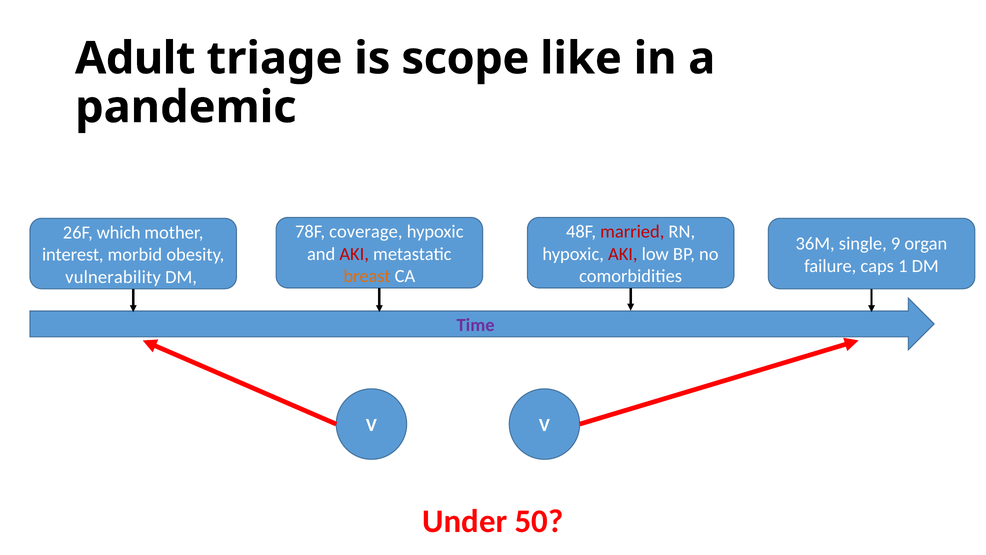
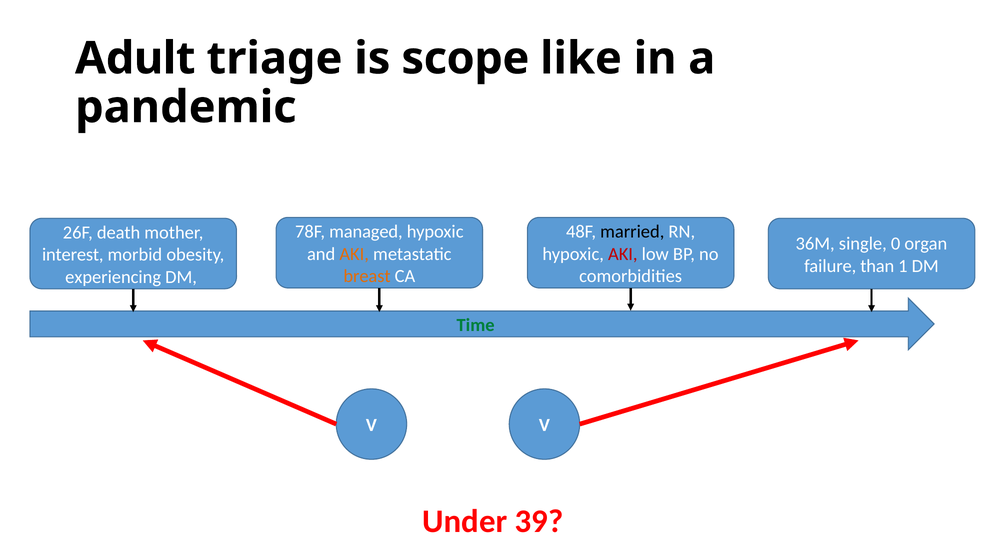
coverage: coverage -> managed
married colour: red -> black
which: which -> death
9: 9 -> 0
AKI at (354, 254) colour: red -> orange
caps: caps -> than
vulnerability: vulnerability -> experiencing
Time colour: purple -> green
50: 50 -> 39
